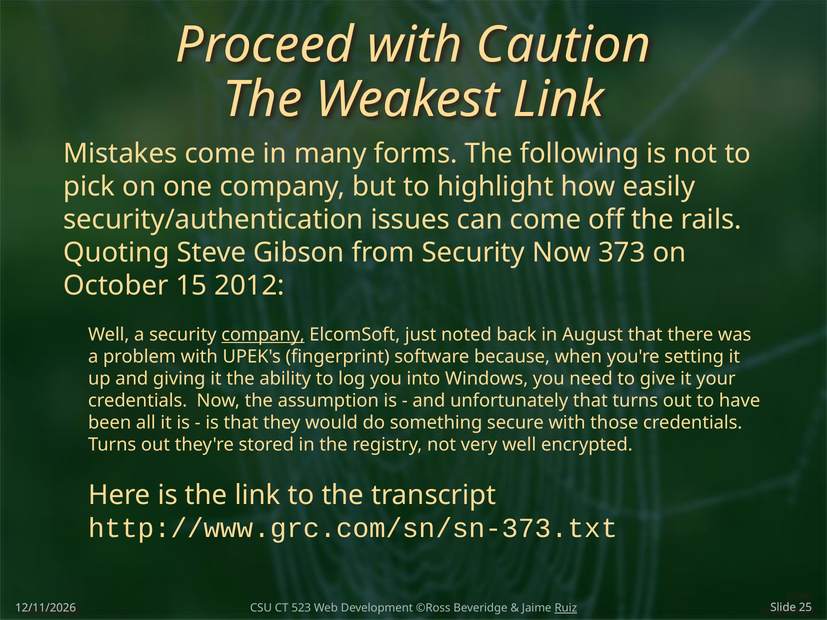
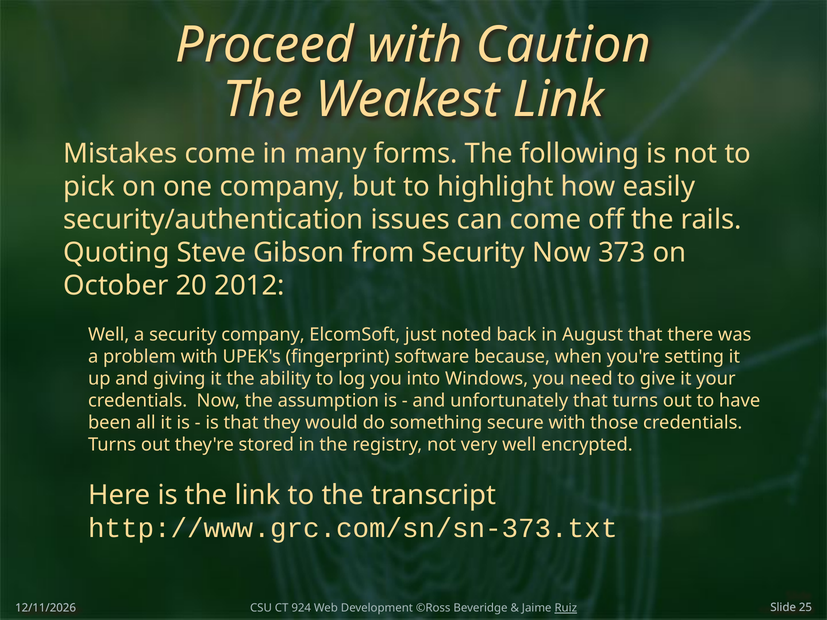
15: 15 -> 20
company at (263, 335) underline: present -> none
523: 523 -> 924
